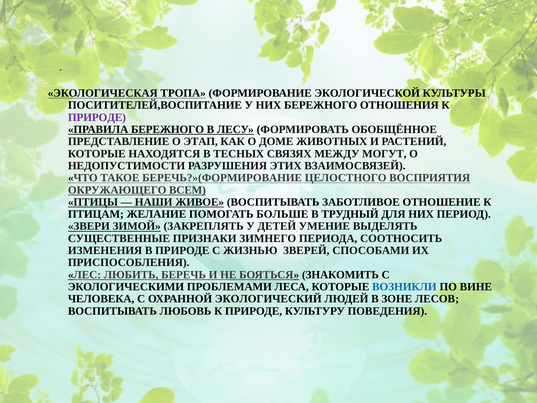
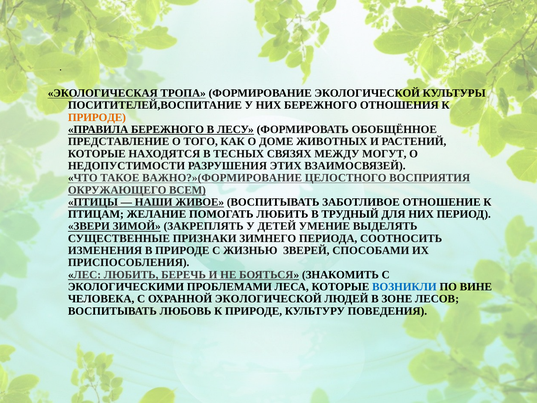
ПРИРОДЕ at (97, 117) colour: purple -> orange
ЭТАП: ЭТАП -> ТОГО
БЕРЕЧЬ?»(ФОРМИРОВАНИЕ: БЕРЕЧЬ?»(ФОРМИРОВАНИЕ -> ВАЖНО?»(ФОРМИРОВАНИЕ
ПОМОГАТЬ БОЛЬШЕ: БОЛЬШЕ -> ЛЮБИТЬ
ОХРАННОЙ ЭКОЛОГИЧЕСКИЙ: ЭКОЛОГИЧЕСКИЙ -> ЭКОЛОГИЧЕСКОЙ
